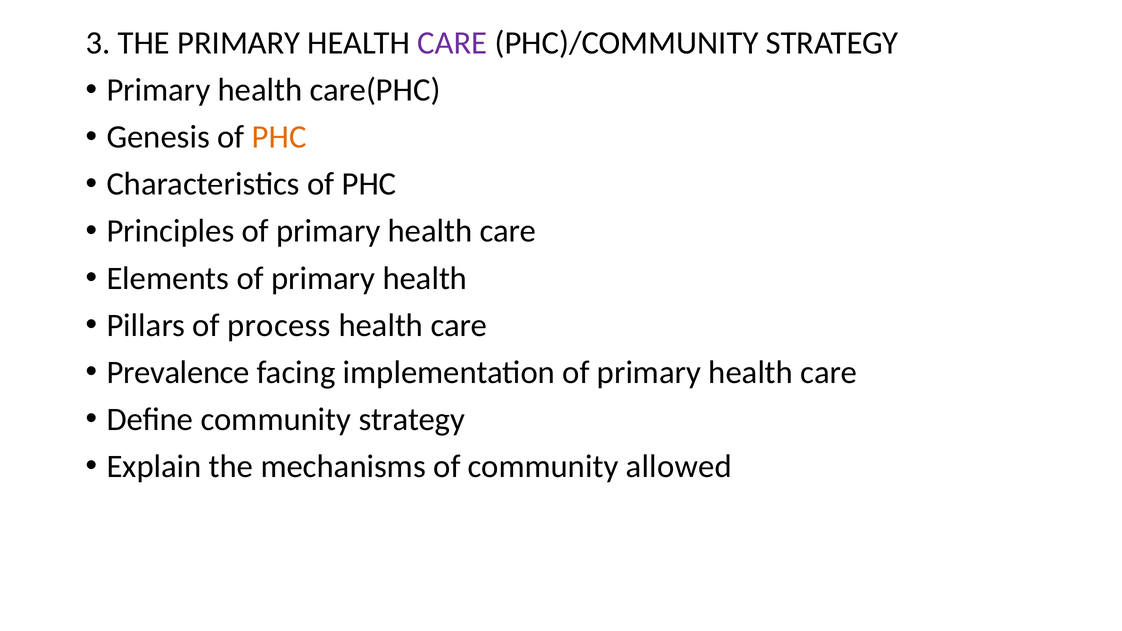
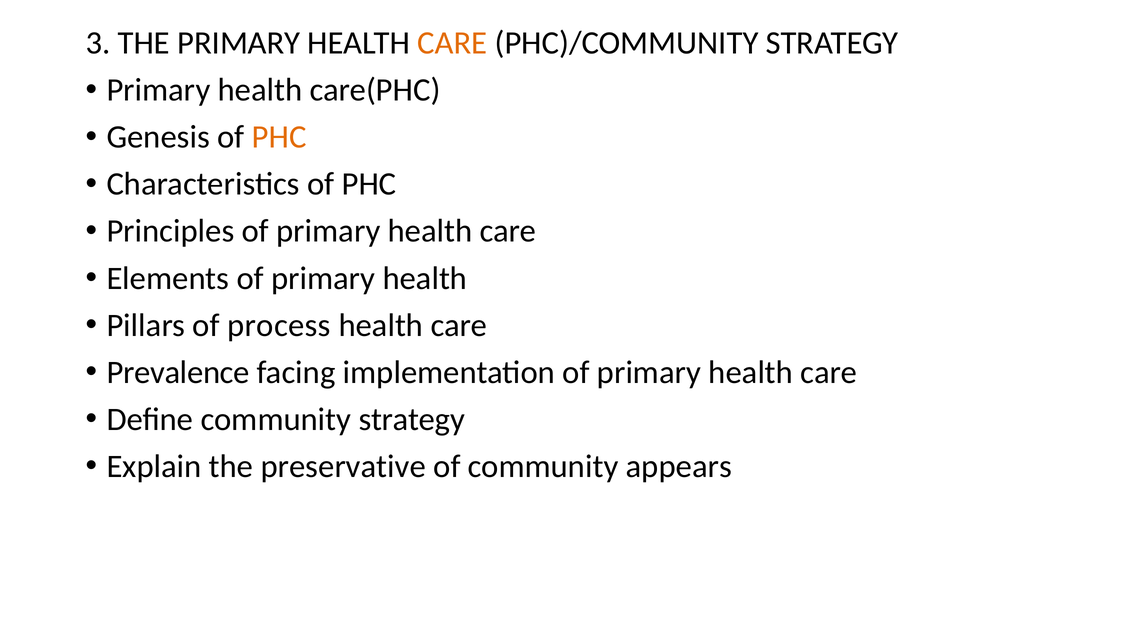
CARE at (452, 43) colour: purple -> orange
mechanisms: mechanisms -> preservative
allowed: allowed -> appears
